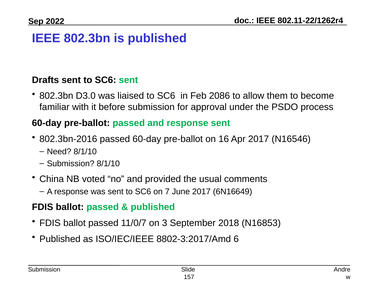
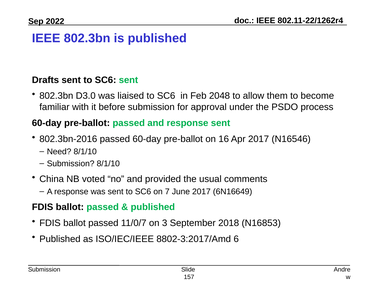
2086: 2086 -> 2048
